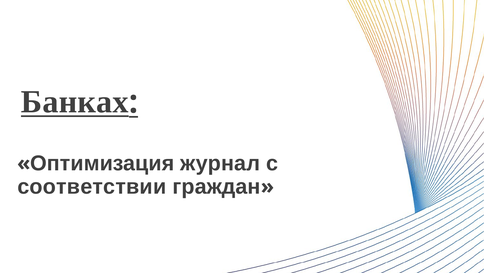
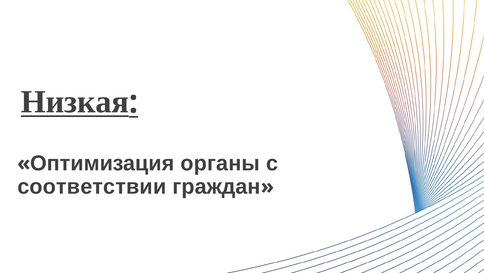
Банках: Банках -> Низкая
журнал: журнал -> органы
